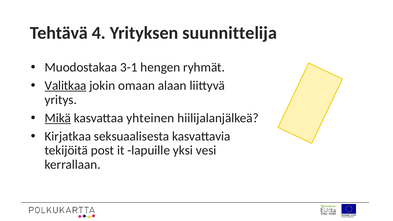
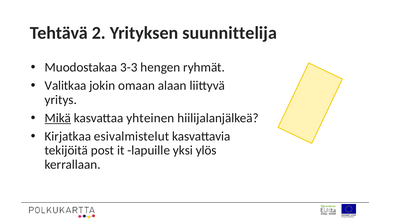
4: 4 -> 2
3-1: 3-1 -> 3-3
Valitkaa underline: present -> none
seksuaalisesta: seksuaalisesta -> esivalmistelut
vesi: vesi -> ylös
